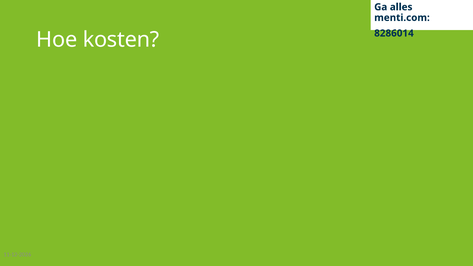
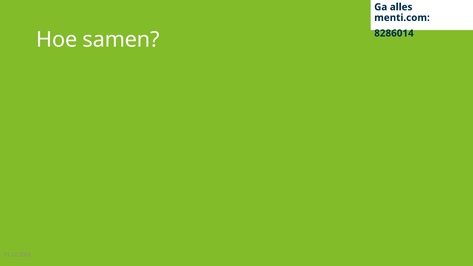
kosten: kosten -> samen
